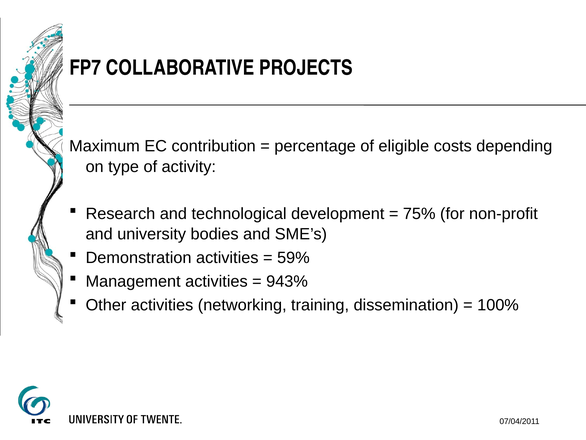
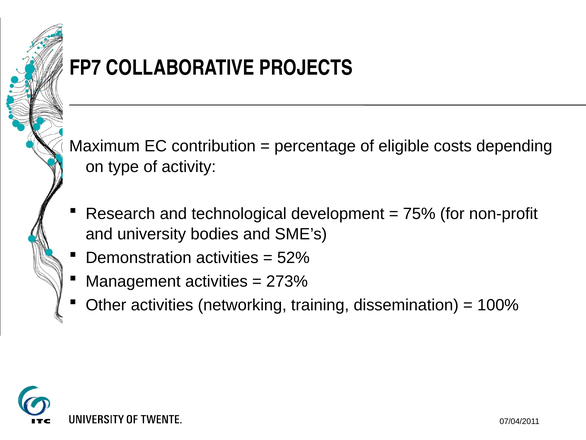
59%: 59% -> 52%
943%: 943% -> 273%
